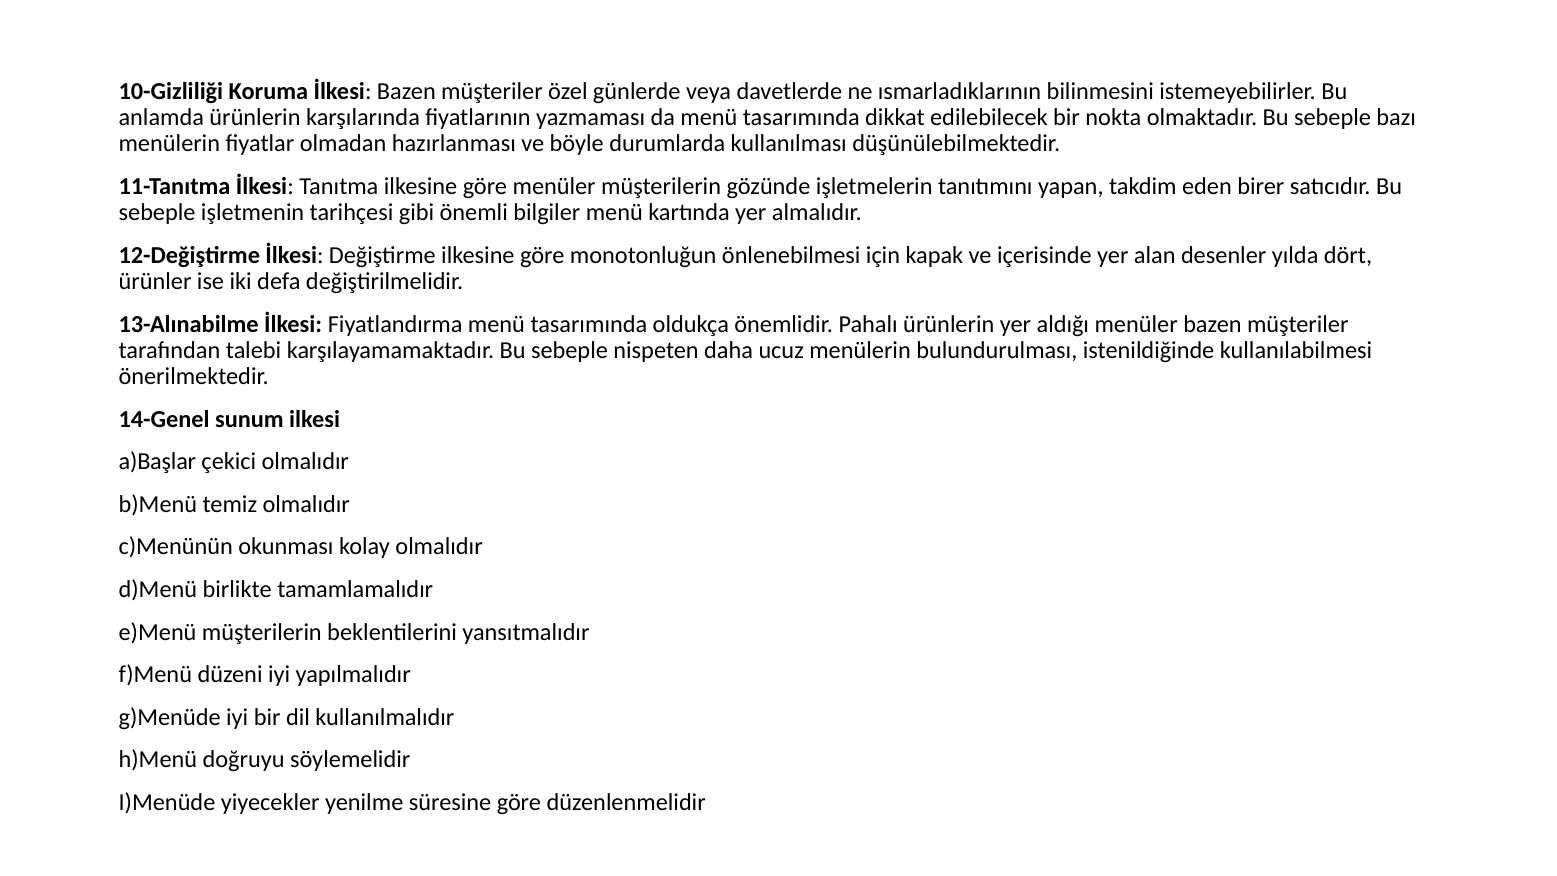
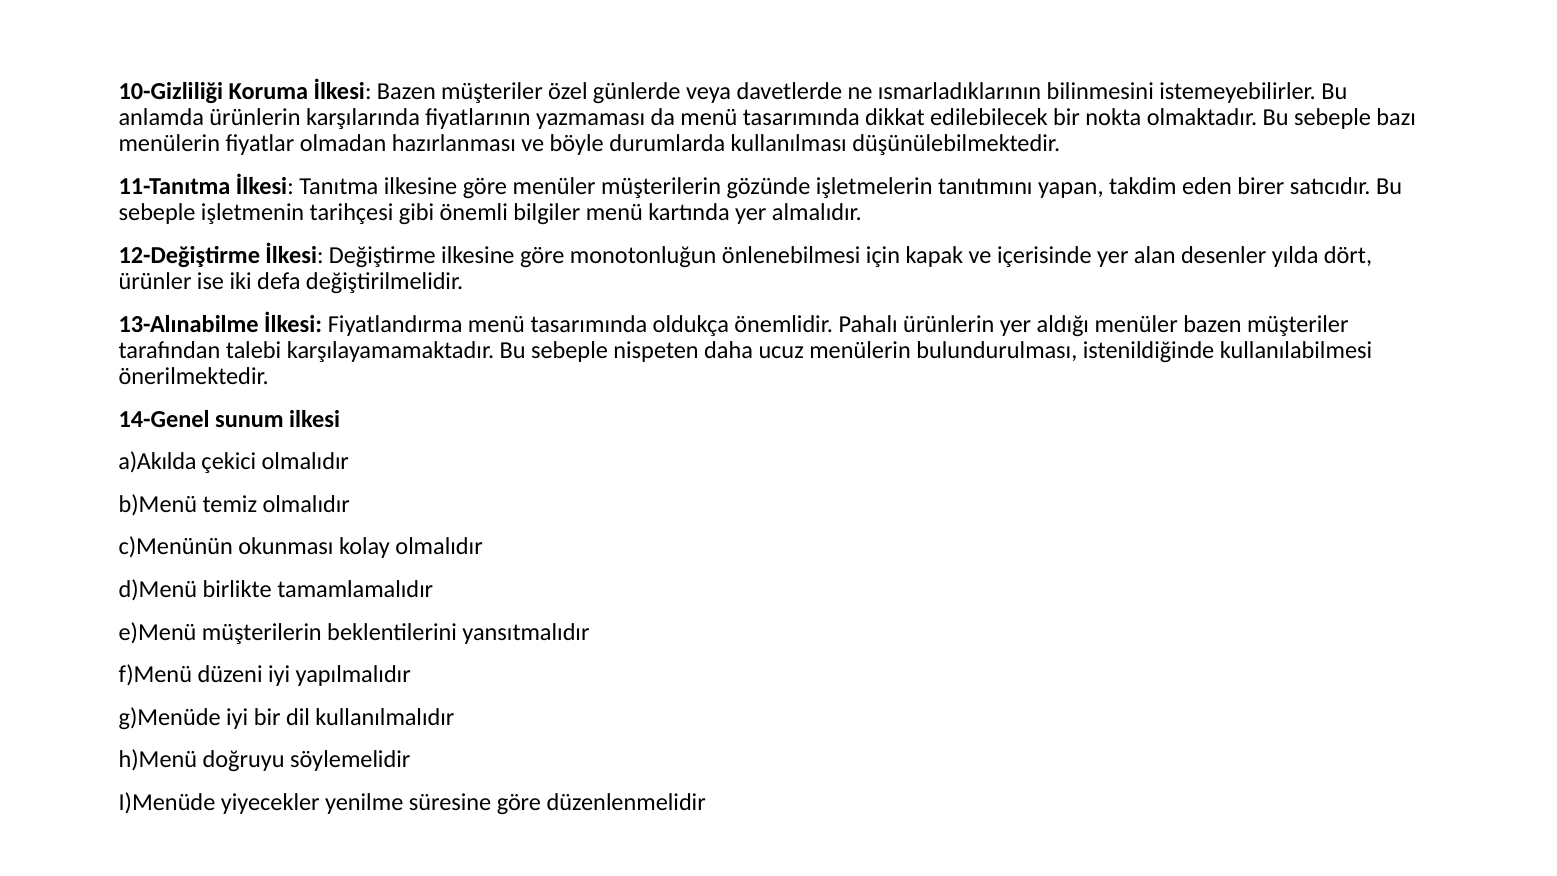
a)Başlar: a)Başlar -> a)Akılda
